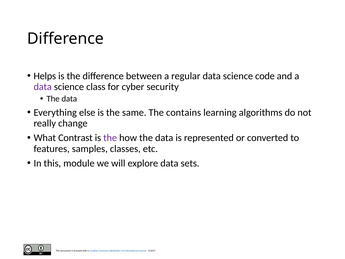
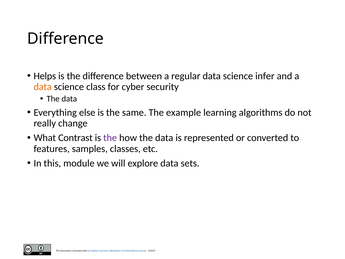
code: code -> infer
data at (43, 87) colour: purple -> orange
contains: contains -> example
